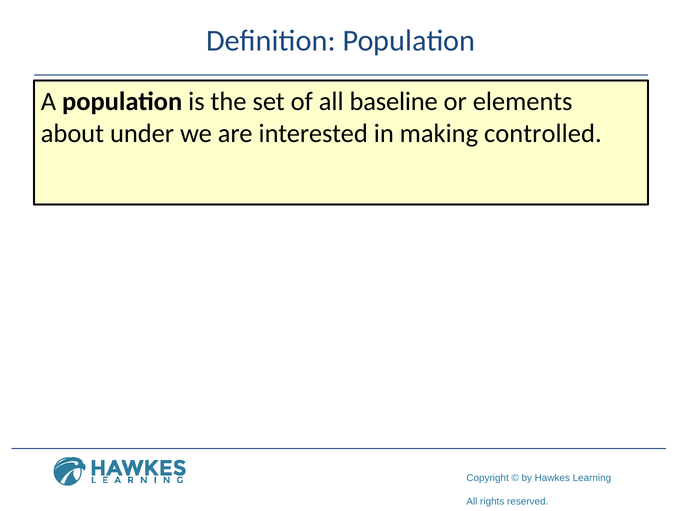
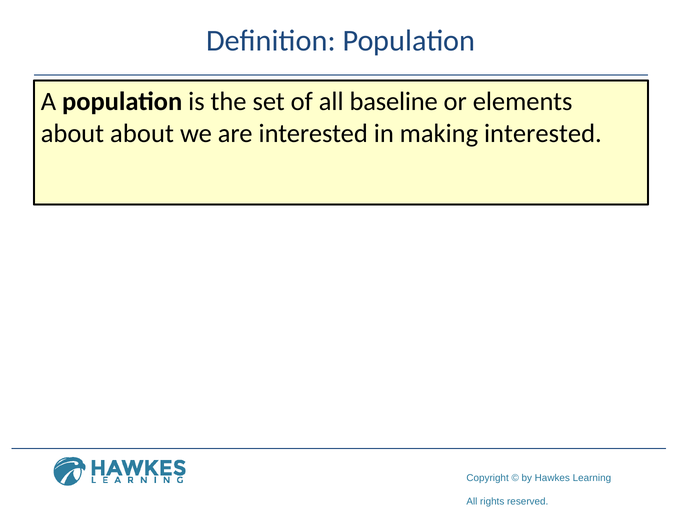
about under: under -> about
making controlled: controlled -> interested
